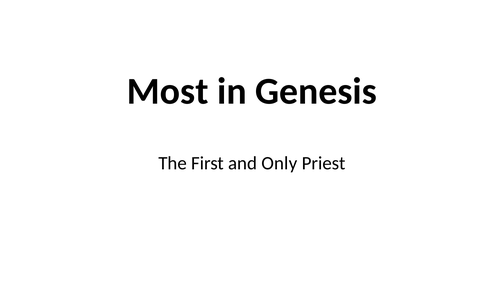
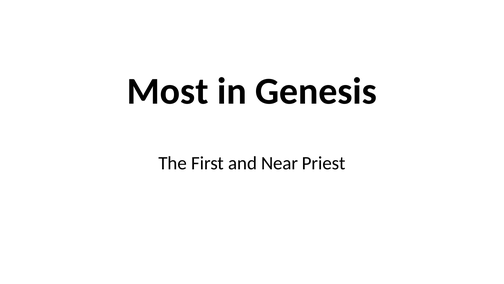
Only: Only -> Near
